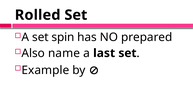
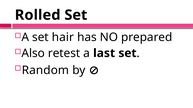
spin: spin -> hair
name: name -> retest
Example: Example -> Random
